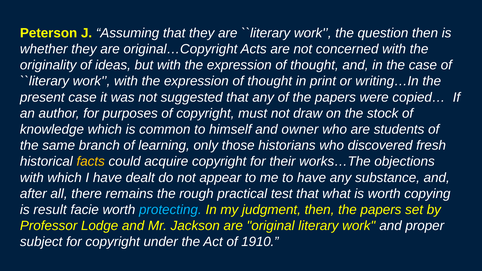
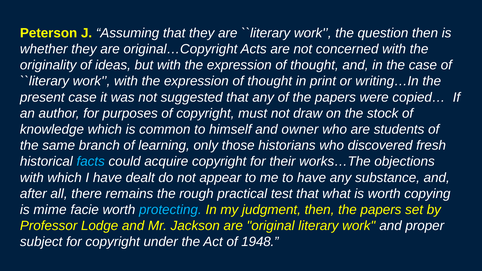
facts colour: yellow -> light blue
result: result -> mime
1910: 1910 -> 1948
